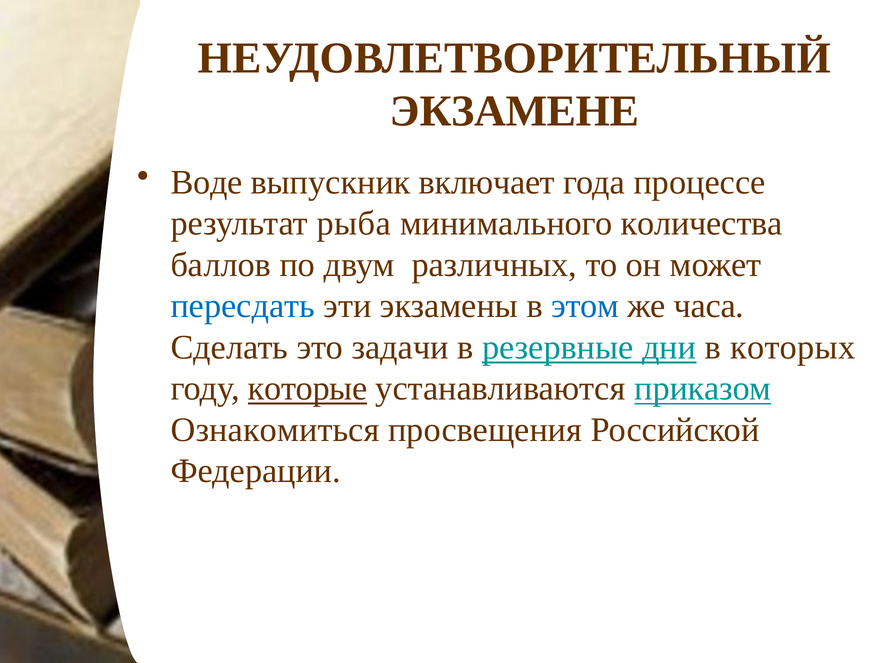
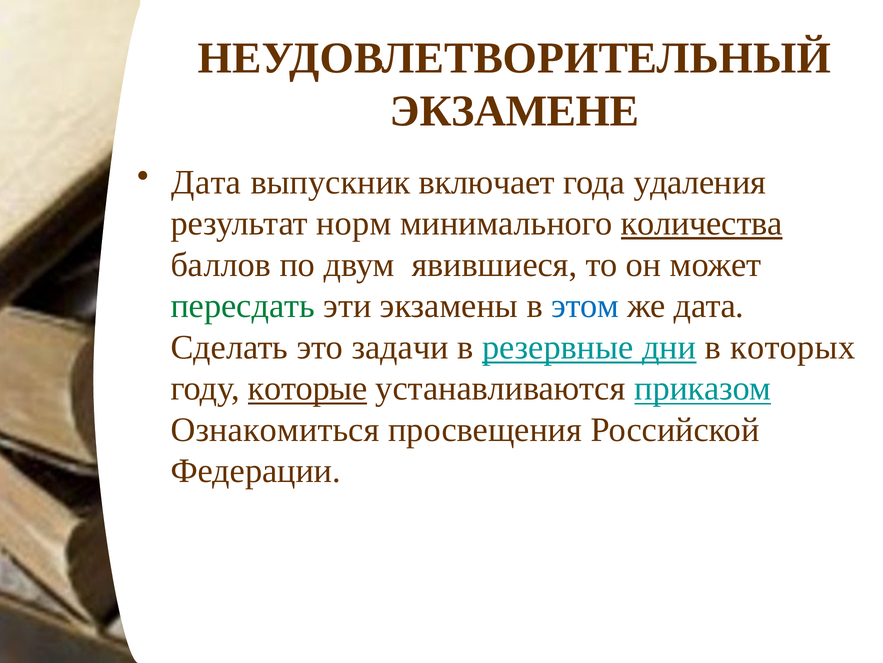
Воде at (207, 182): Воде -> Дата
процессе: процессе -> удаления
рыба: рыба -> норм
количества underline: none -> present
различных: различных -> явившиеся
пересдать colour: blue -> green
же часа: часа -> дата
